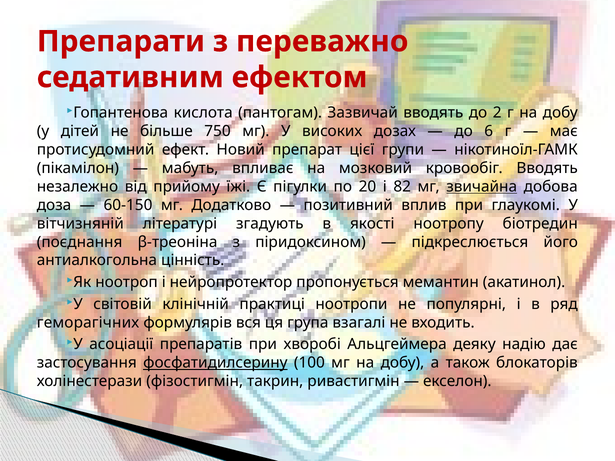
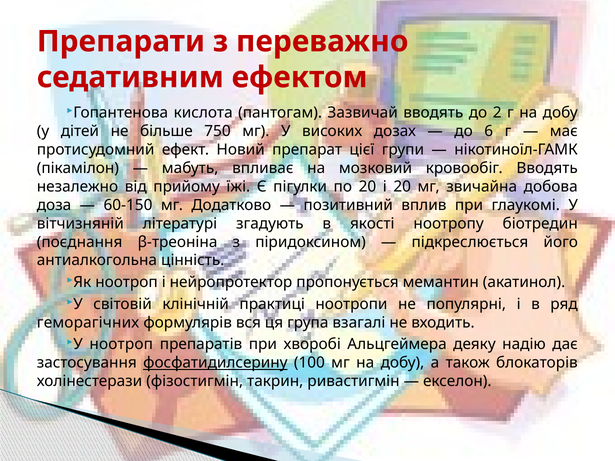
і 82: 82 -> 20
звичайна underline: present -> none
асоціації at (121, 345): асоціації -> ноотроп
